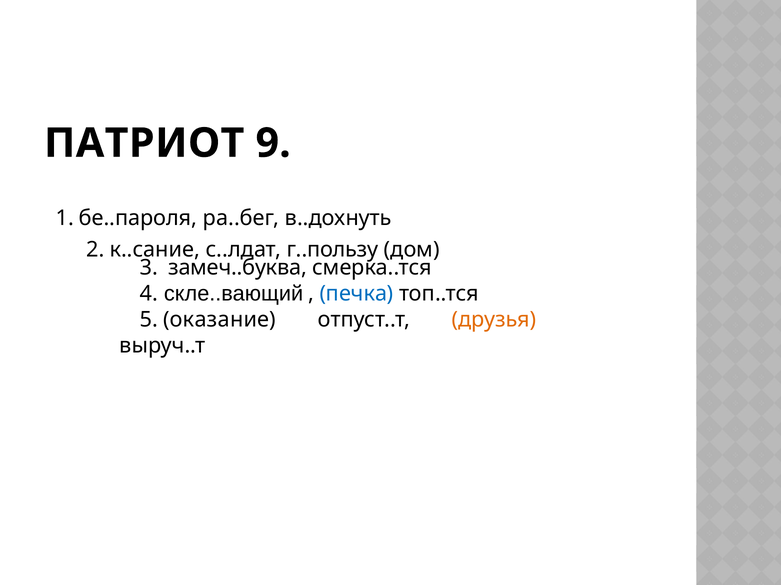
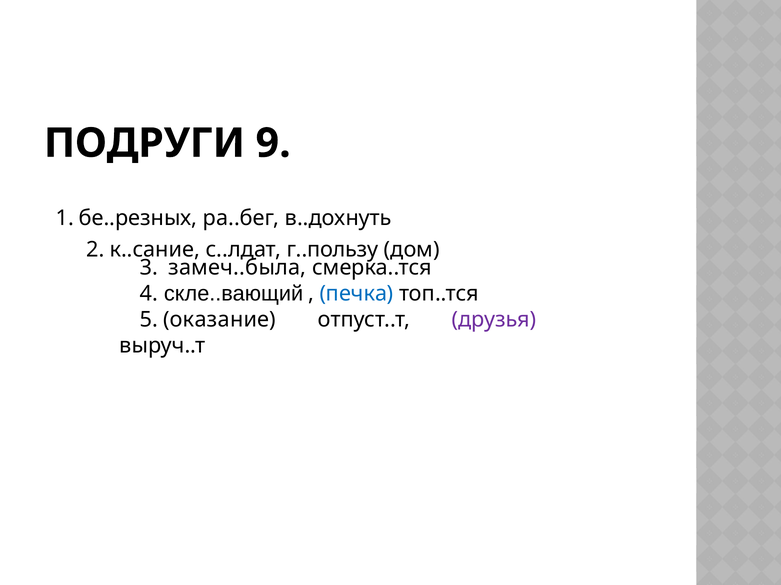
ПАТРИОТ: ПАТРИОТ -> ПОДРУГИ
бе..пароля: бе..пароля -> бе..резных
замеч..буква: замеч..буква -> замеч..была
друзья colour: orange -> purple
